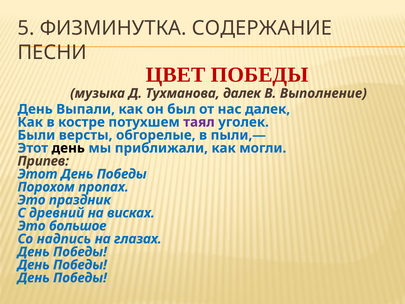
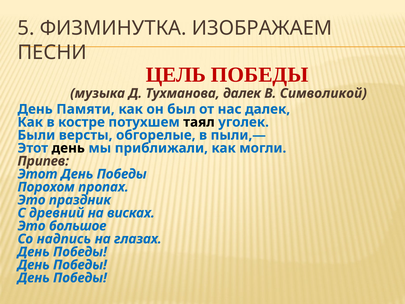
СОДЕРЖАНИЕ: СОДЕРЖАНИЕ -> ИЗОБРАЖАЕМ
ЦВЕТ: ЦВЕТ -> ЦЕЛЬ
Выполнение: Выполнение -> Символикой
Выпали: Выпали -> Памяти
таял colour: purple -> black
